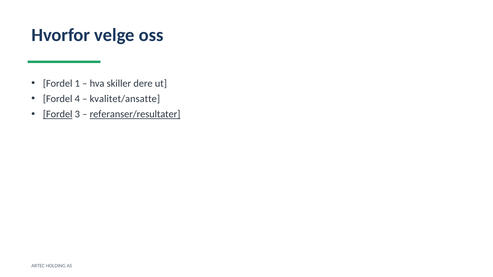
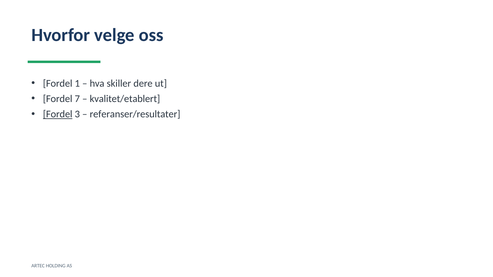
4: 4 -> 7
kvalitet/ansatte: kvalitet/ansatte -> kvalitet/etablert
referanser/resultater underline: present -> none
